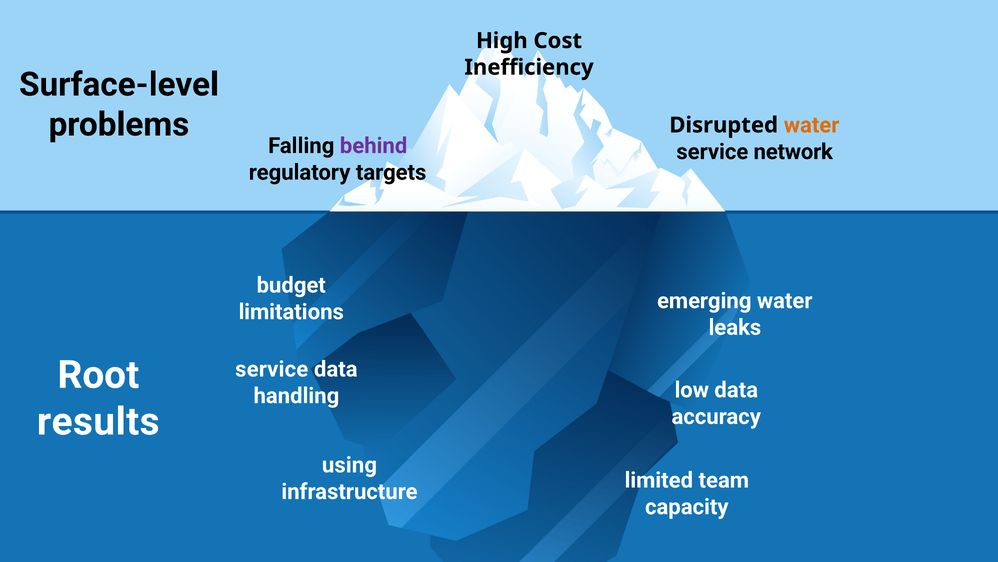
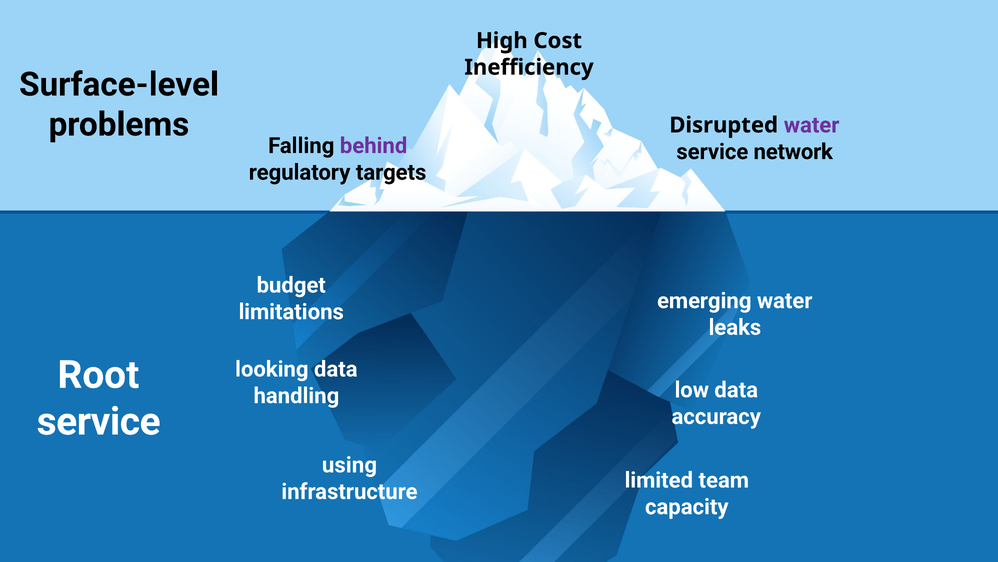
water at (812, 125) colour: orange -> purple
service at (272, 369): service -> looking
results at (98, 421): results -> service
